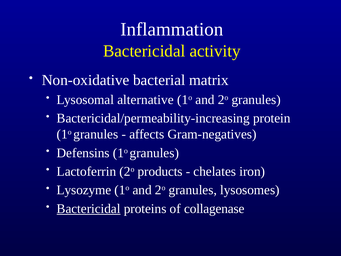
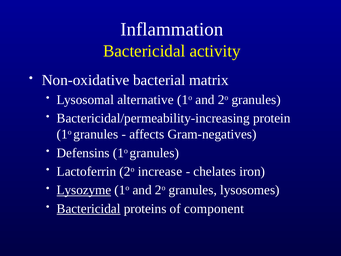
products: products -> increase
Lysozyme underline: none -> present
collagenase: collagenase -> component
